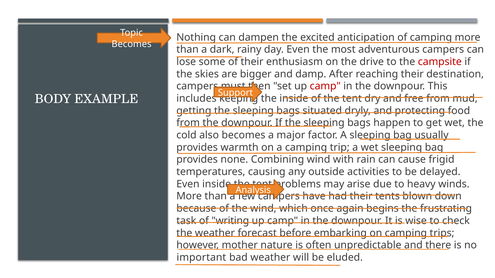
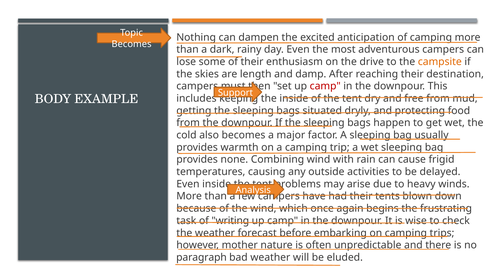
campsite colour: red -> orange
bigger: bigger -> length
important: important -> paragraph
